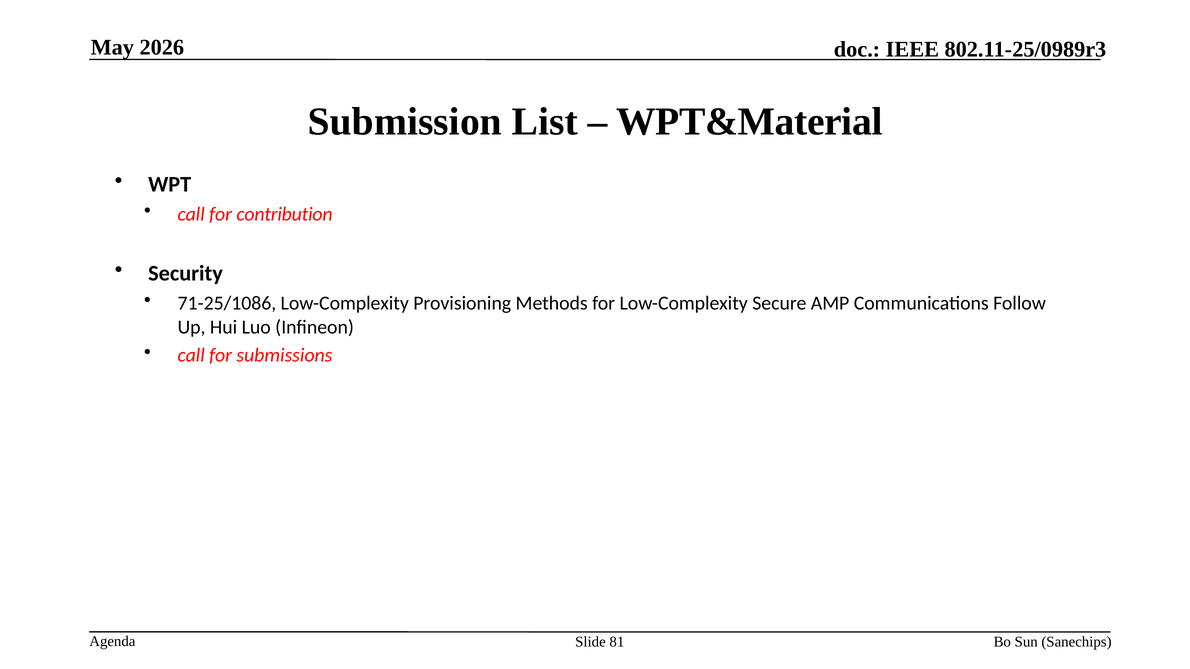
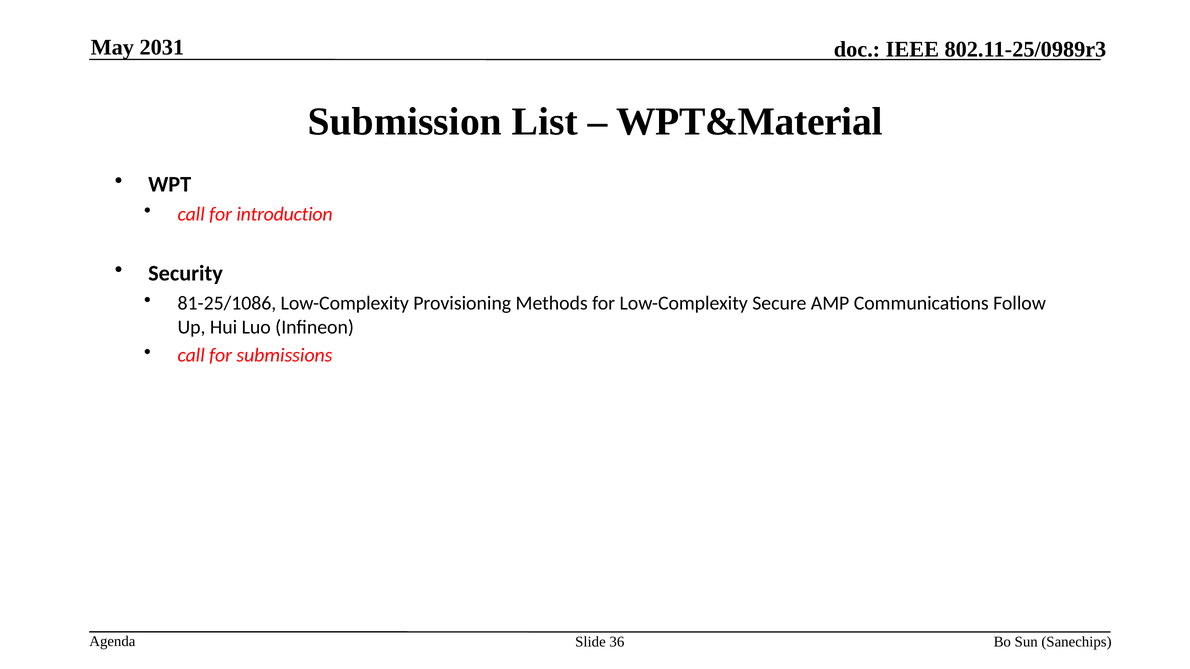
2026: 2026 -> 2031
contribution: contribution -> introduction
71-25/1086: 71-25/1086 -> 81-25/1086
81: 81 -> 36
